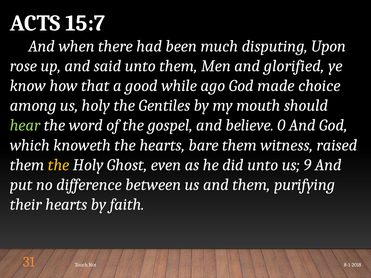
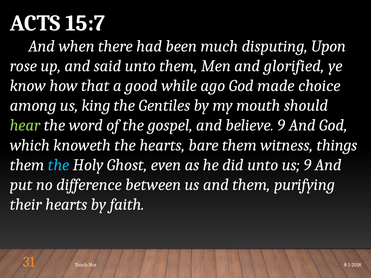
us holy: holy -> king
believe 0: 0 -> 9
raised: raised -> things
the at (59, 165) colour: yellow -> light blue
